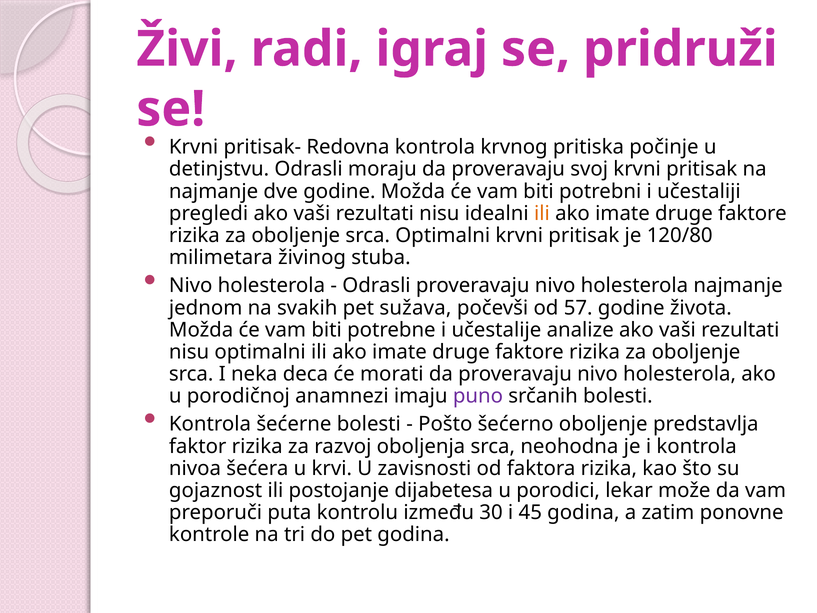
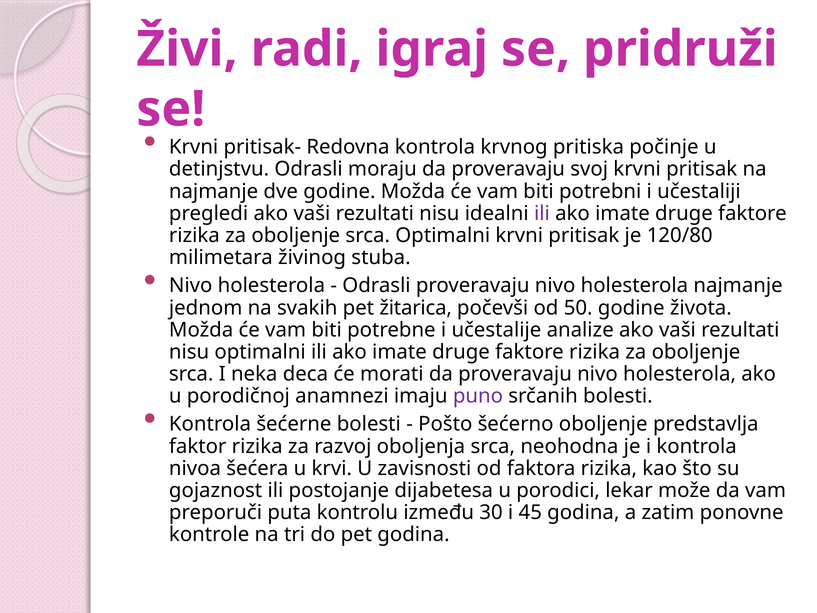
ili at (542, 213) colour: orange -> purple
sužava: sužava -> žitarica
57: 57 -> 50
